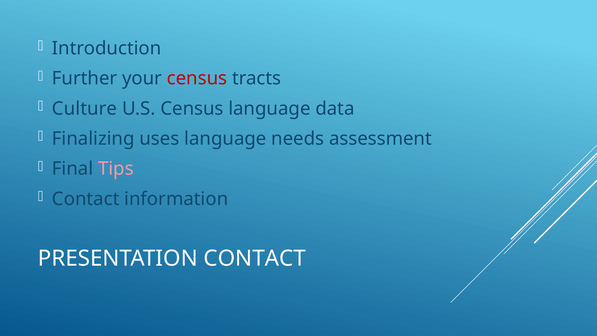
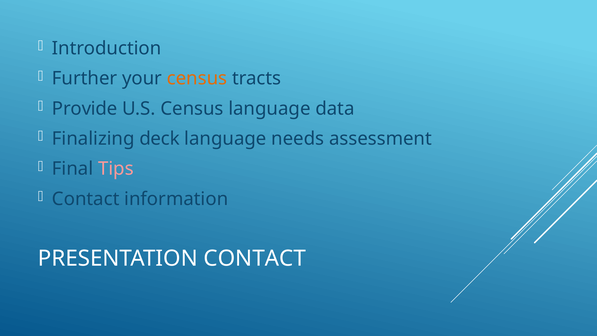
census at (197, 78) colour: red -> orange
Culture: Culture -> Provide
uses: uses -> deck
